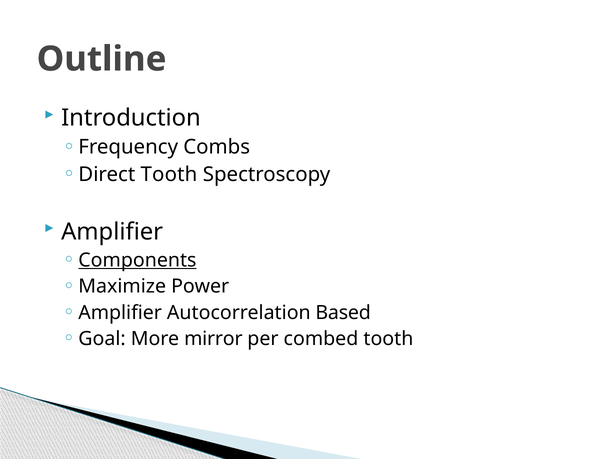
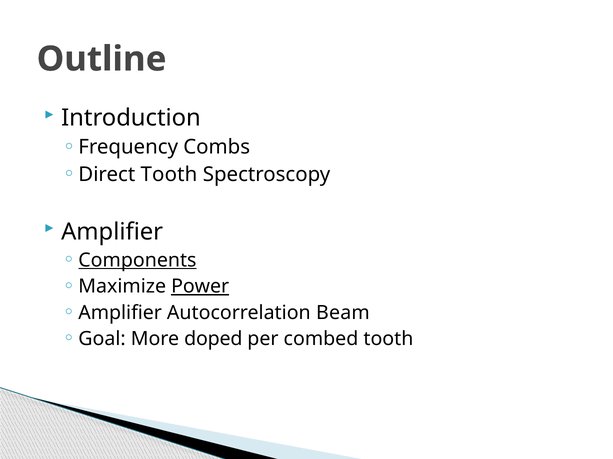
Power underline: none -> present
Based: Based -> Beam
mirror: mirror -> doped
